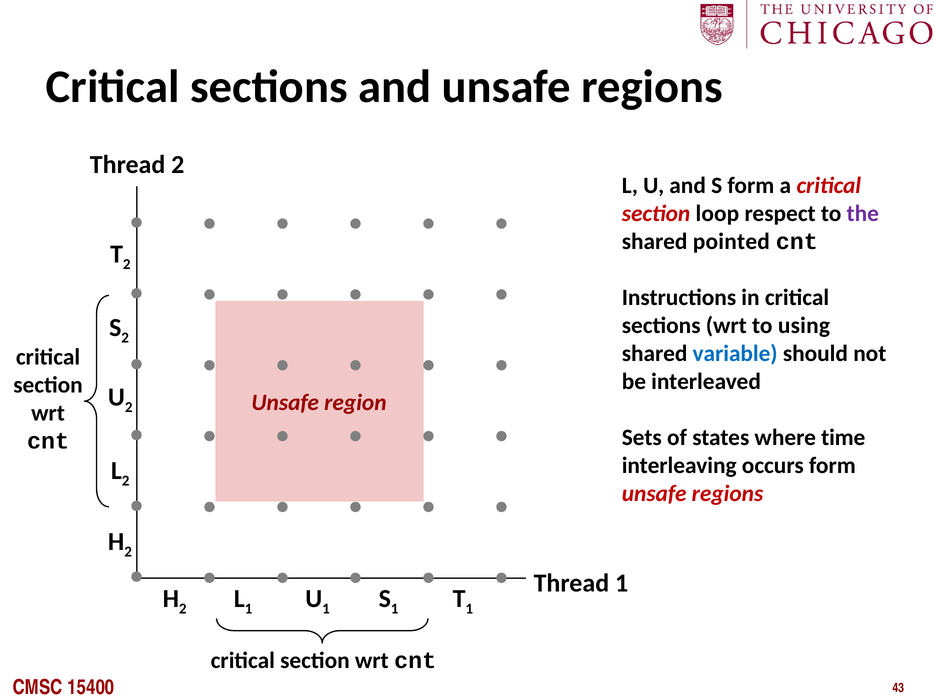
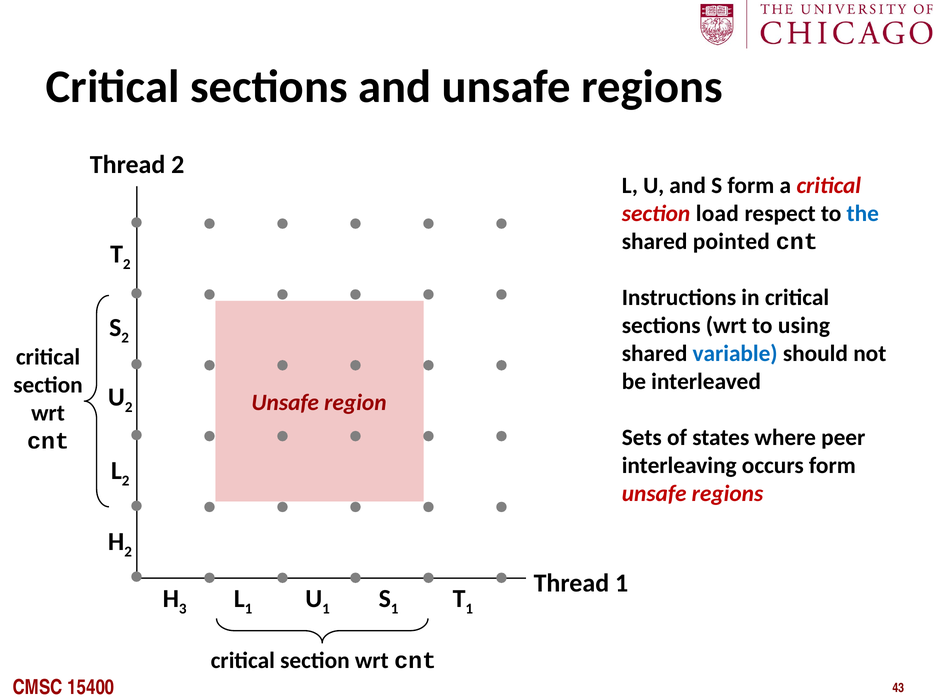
loop: loop -> load
the colour: purple -> blue
time: time -> peer
2 at (183, 609): 2 -> 3
